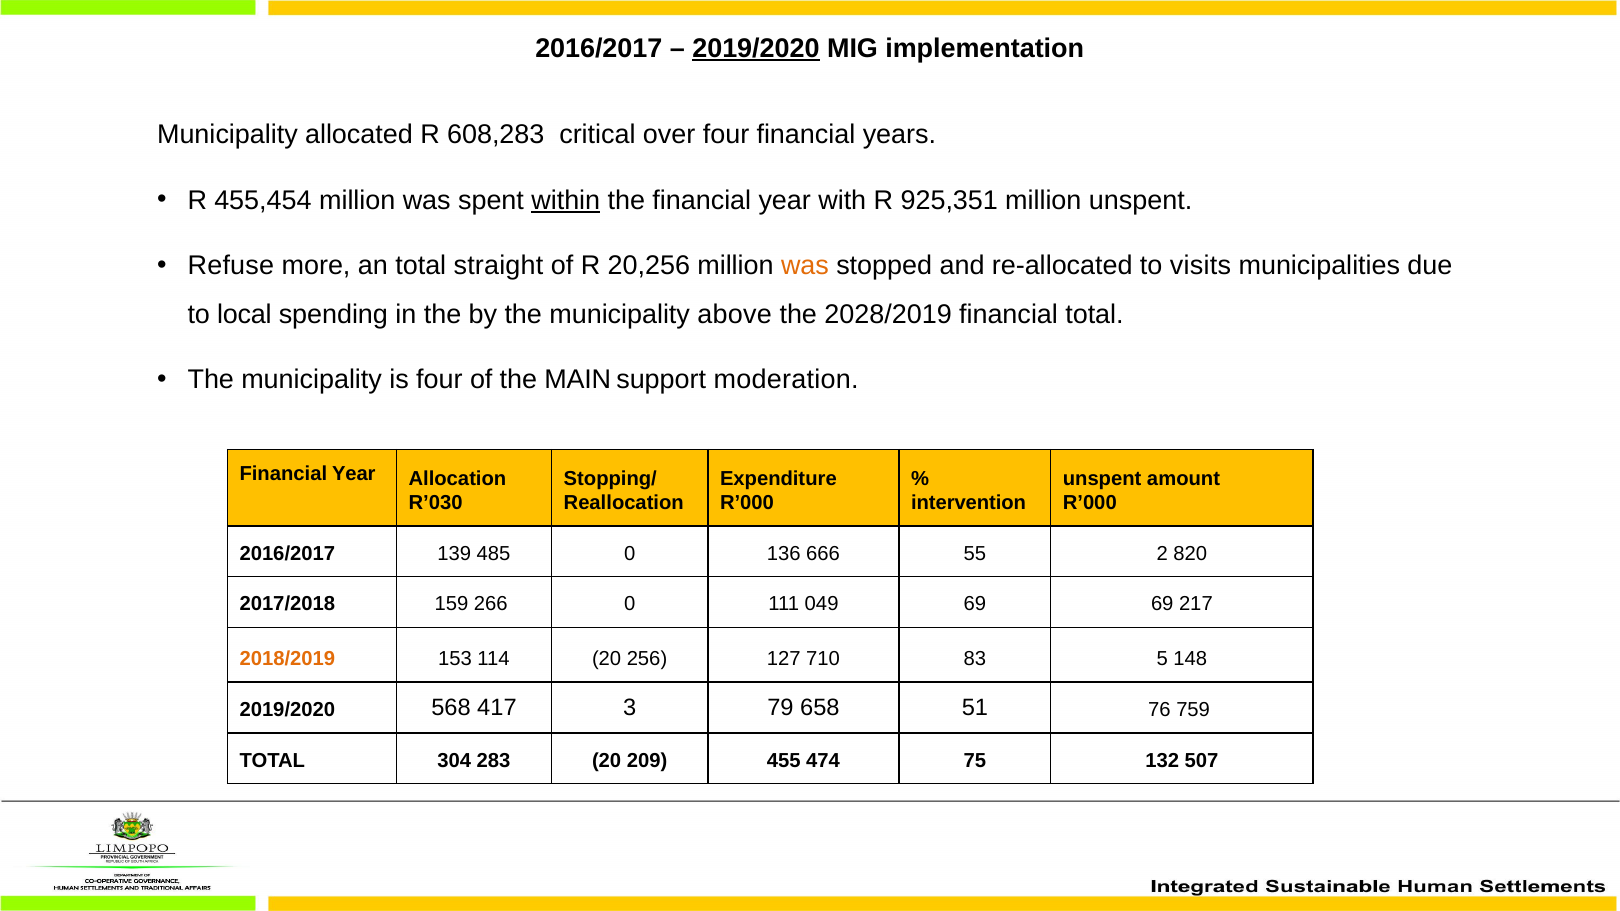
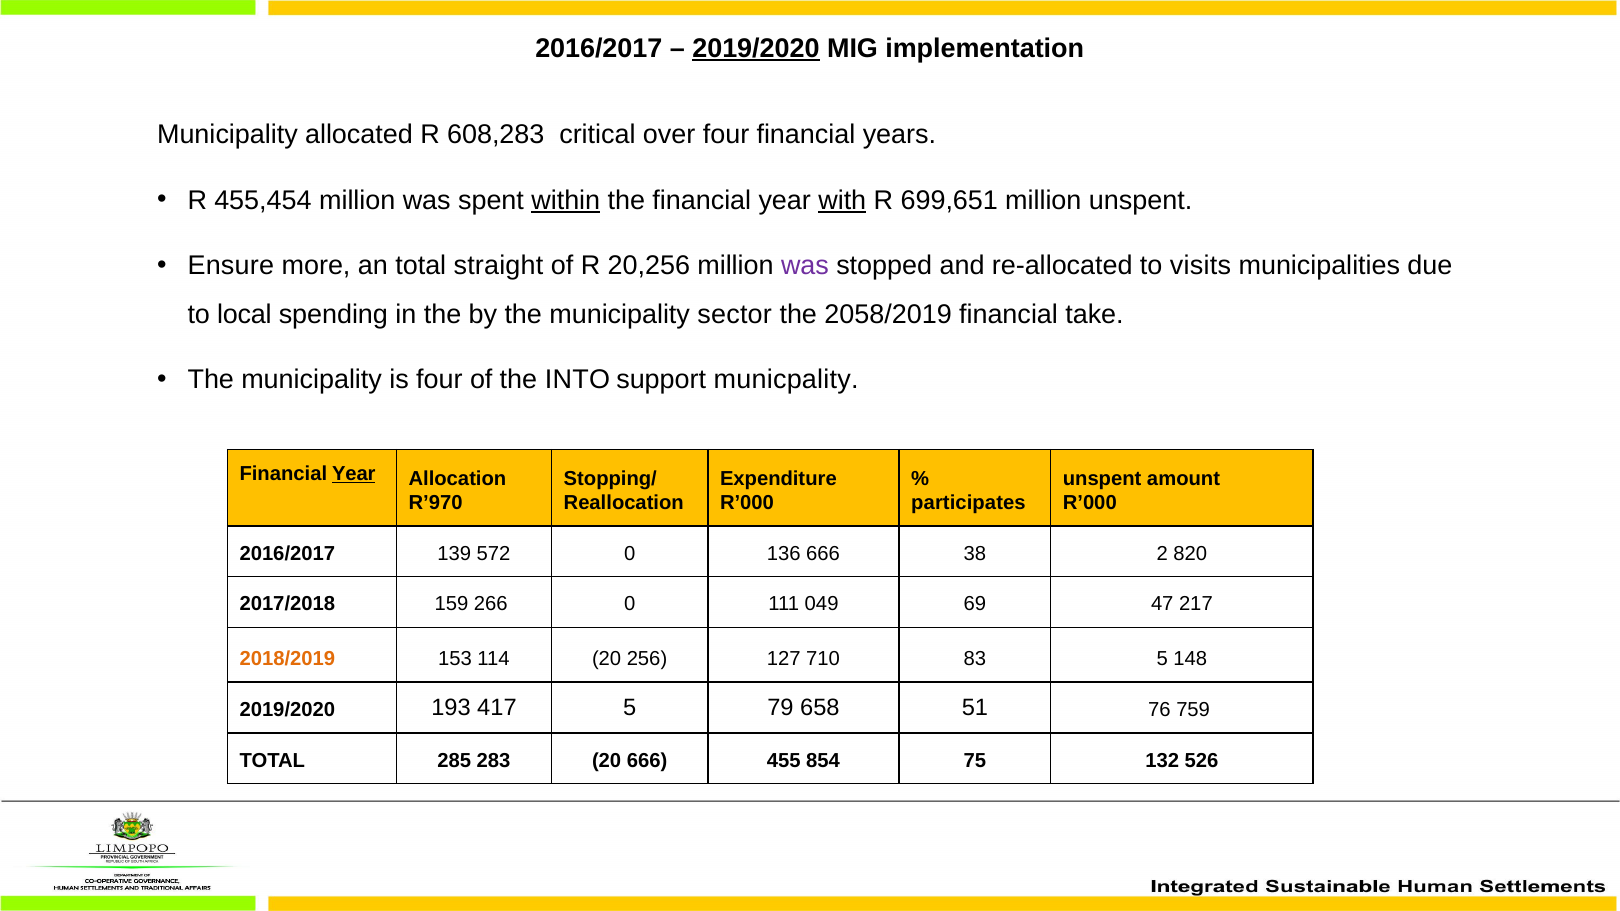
with underline: none -> present
925,351: 925,351 -> 699,651
Refuse: Refuse -> Ensure
was at (805, 266) colour: orange -> purple
above: above -> sector
2028/2019: 2028/2019 -> 2058/2019
financial total: total -> take
MAIN: MAIN -> INTO
moderation: moderation -> municpality
Year at (354, 474) underline: none -> present
R’030: R’030 -> R’970
intervention: intervention -> participates
485: 485 -> 572
55: 55 -> 38
69 69: 69 -> 47
568: 568 -> 193
417 3: 3 -> 5
304: 304 -> 285
20 209: 209 -> 666
474: 474 -> 854
507: 507 -> 526
